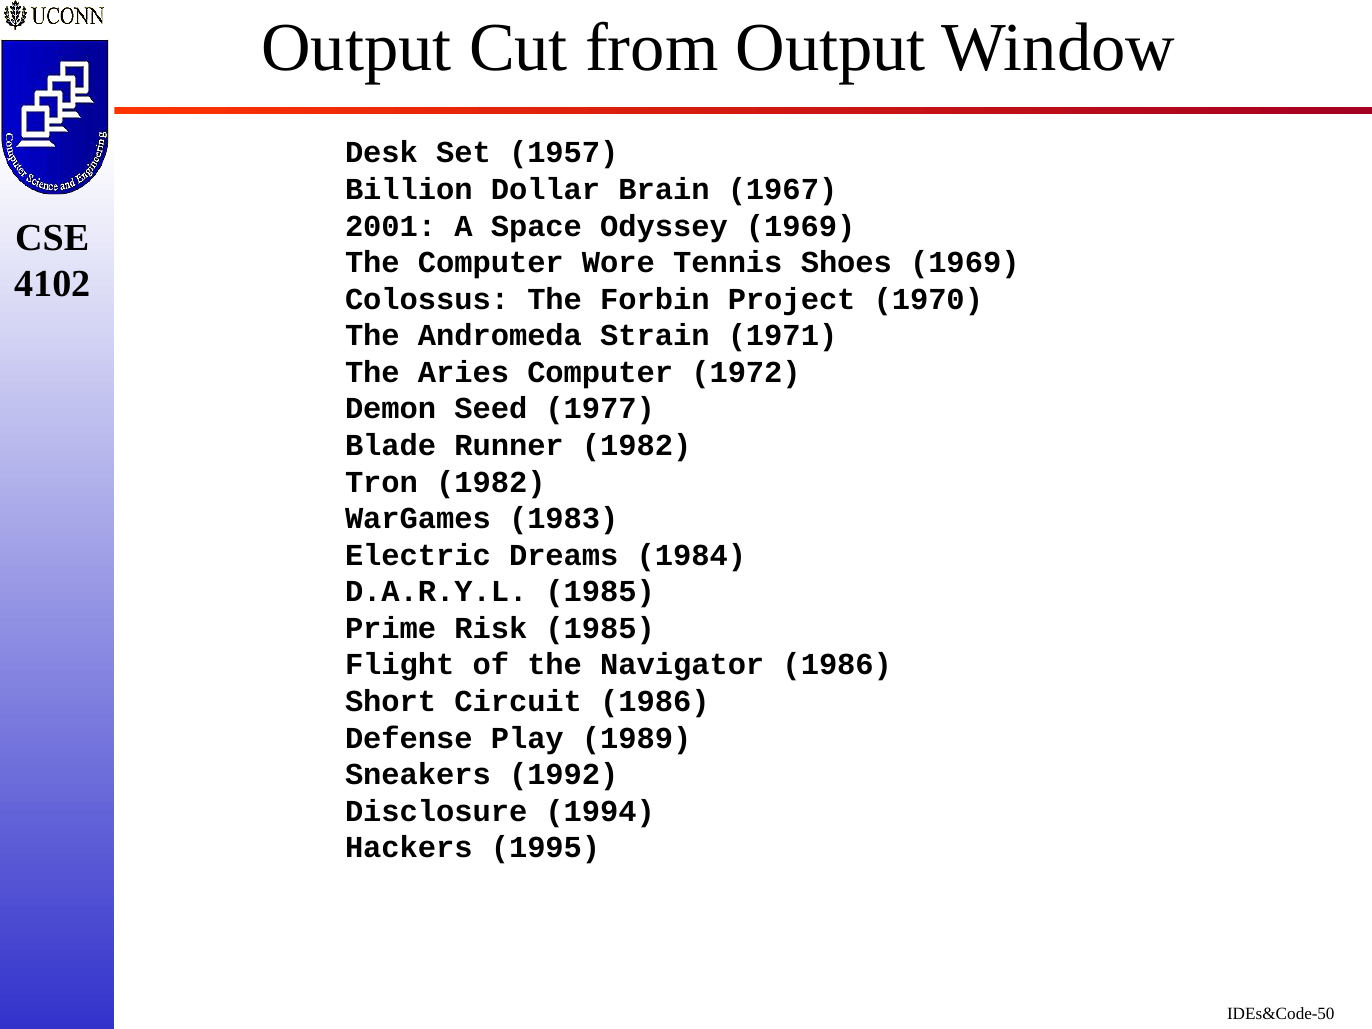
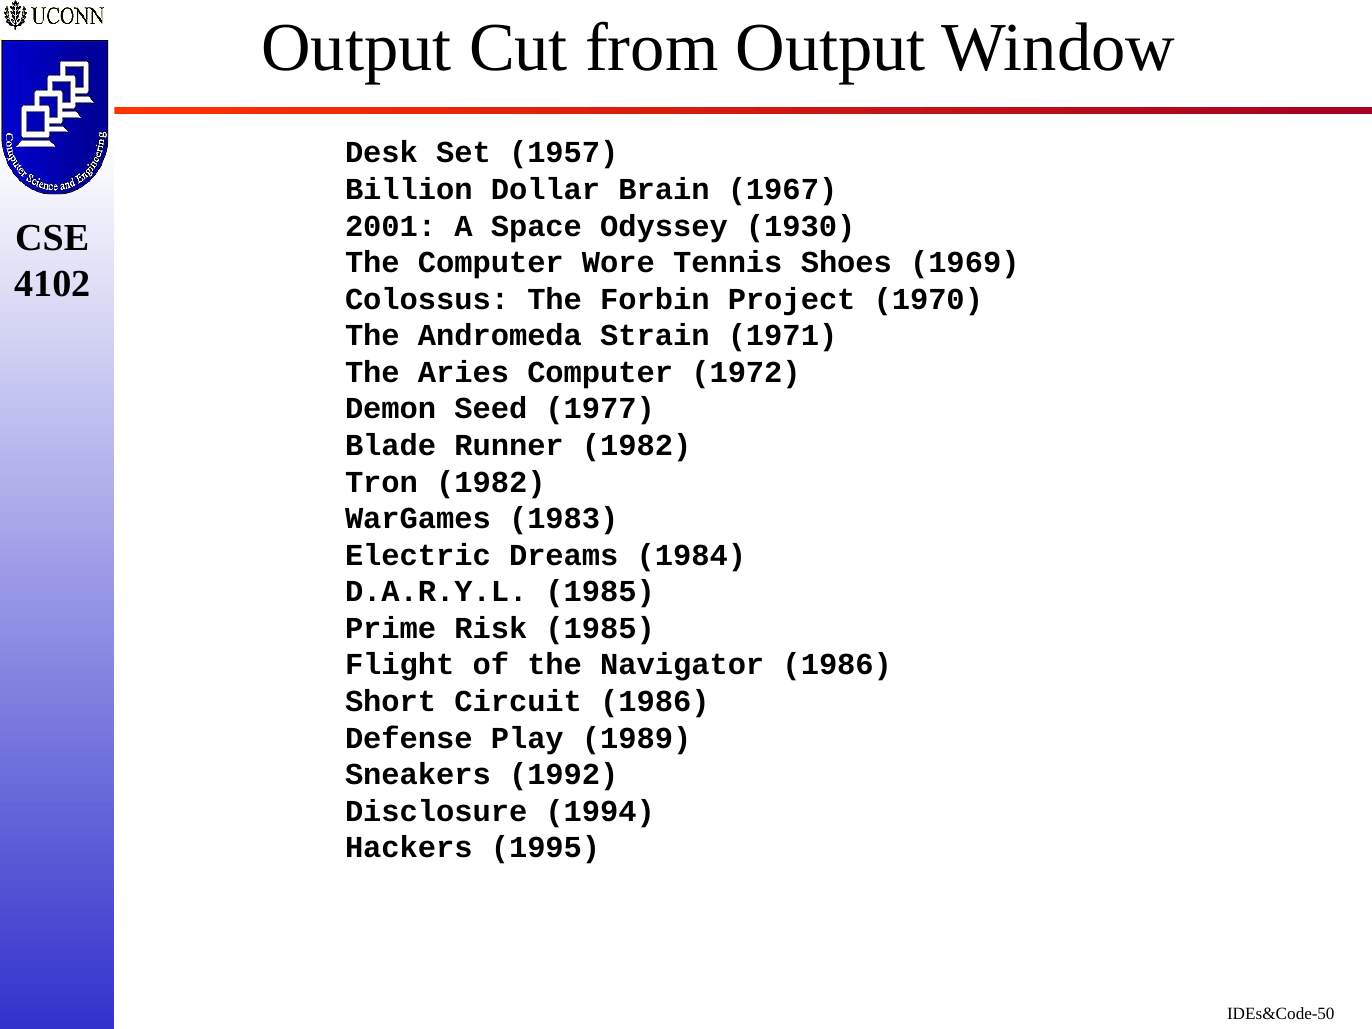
Odyssey 1969: 1969 -> 1930
